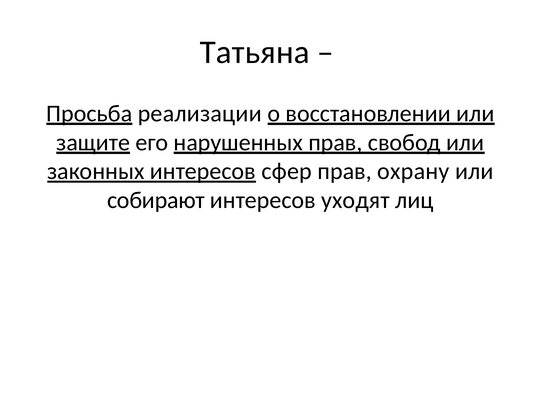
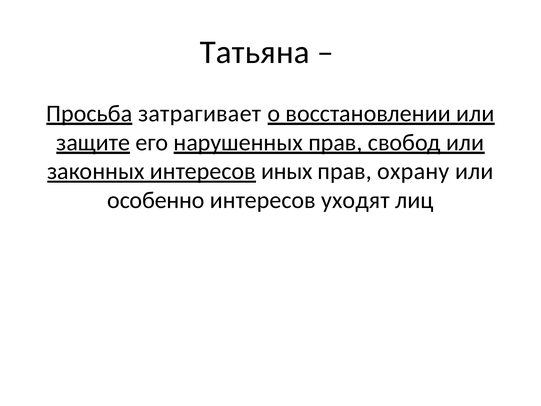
реализации: реализации -> затрагивает
сфер: сфер -> иных
собирают: собирают -> особенно
